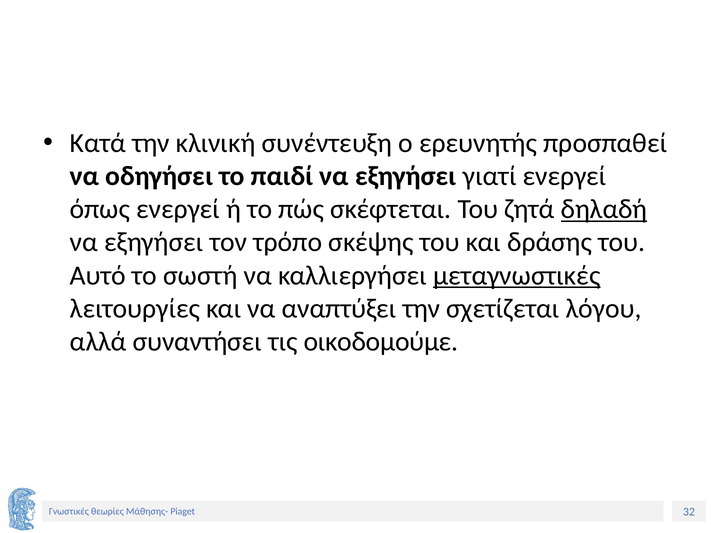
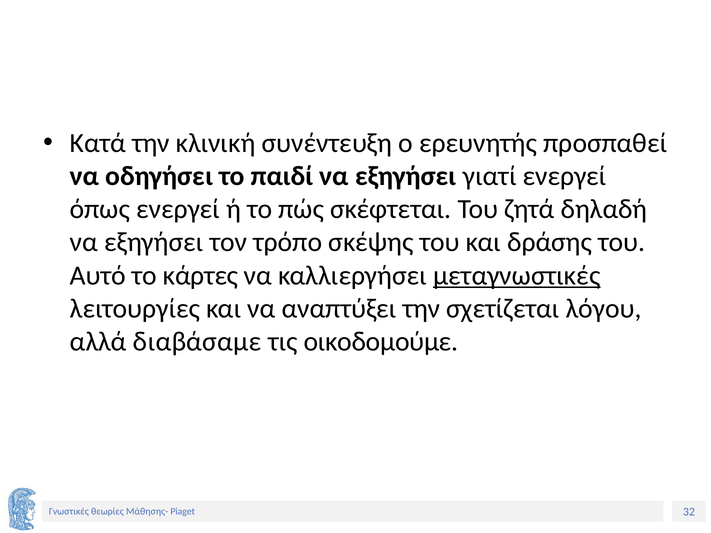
δηλαδή underline: present -> none
σωστή: σωστή -> κάρτες
συναντήσει: συναντήσει -> διαβάσαμε
